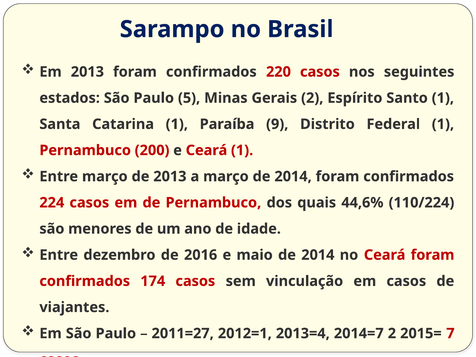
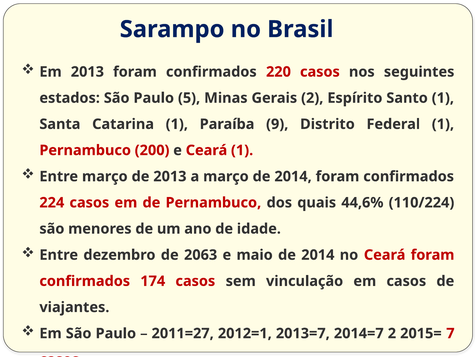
2016: 2016 -> 2063
2013=4: 2013=4 -> 2013=7
